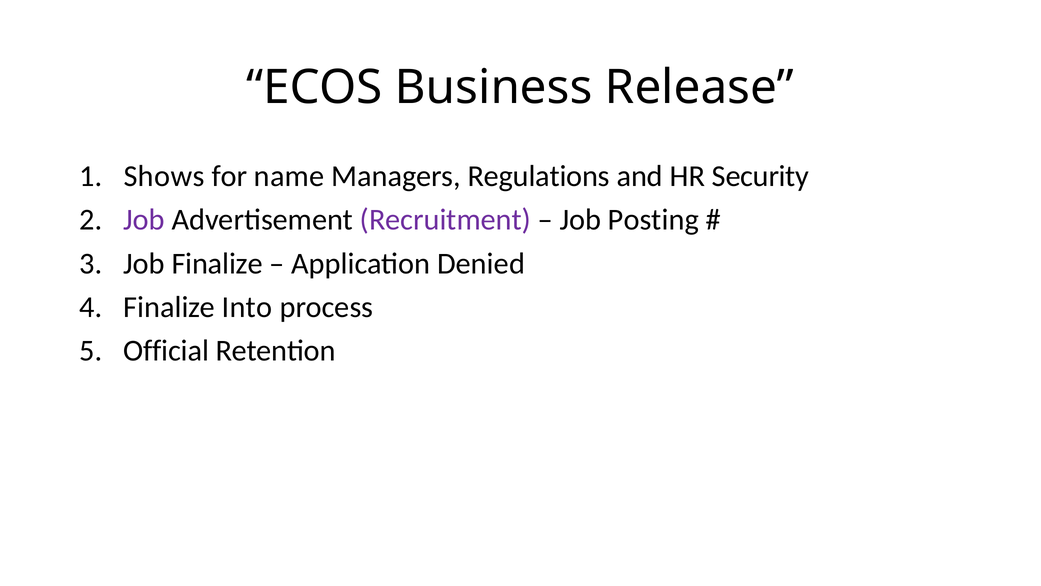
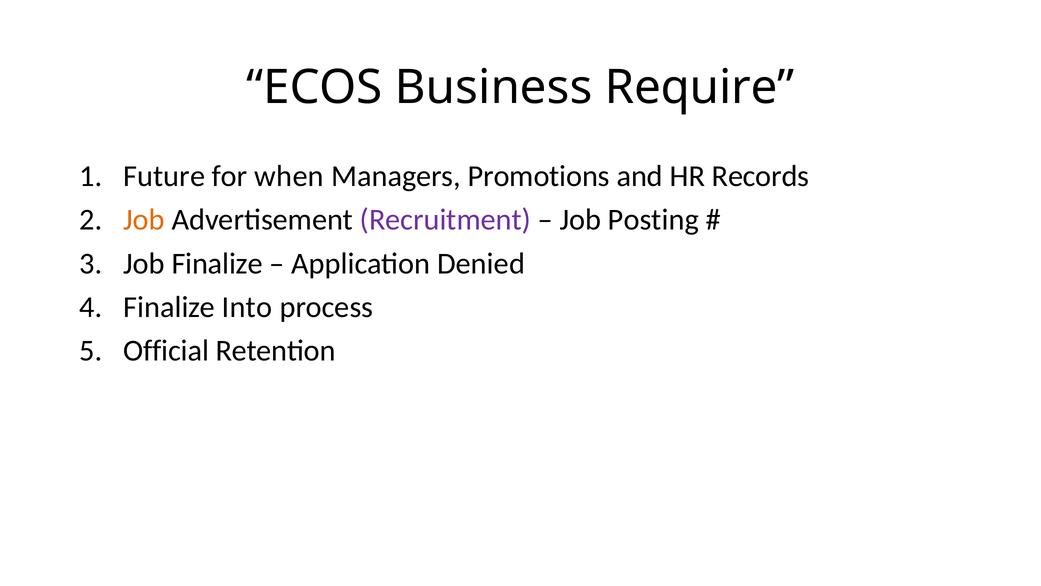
Release: Release -> Require
Shows: Shows -> Future
name: name -> when
Regulations: Regulations -> Promotions
Security: Security -> Records
Job at (144, 220) colour: purple -> orange
